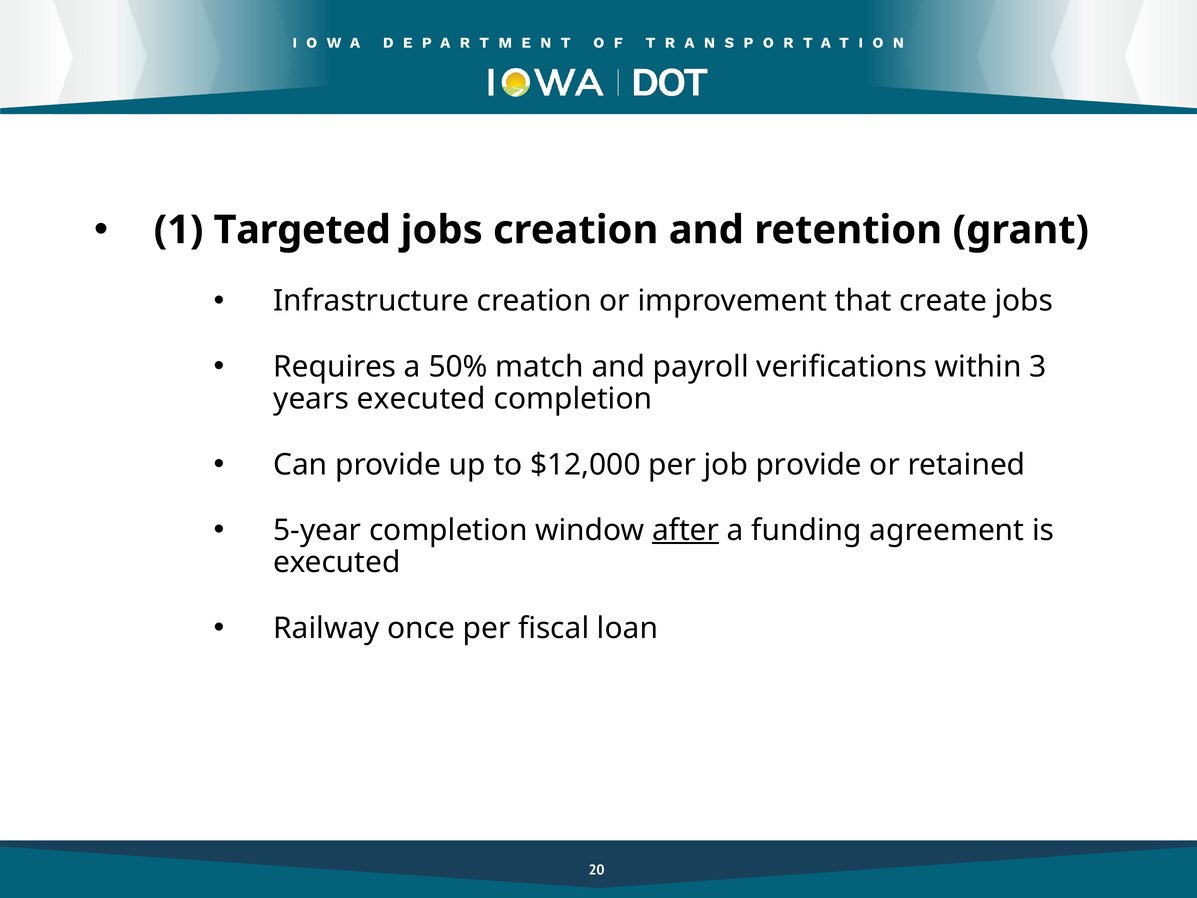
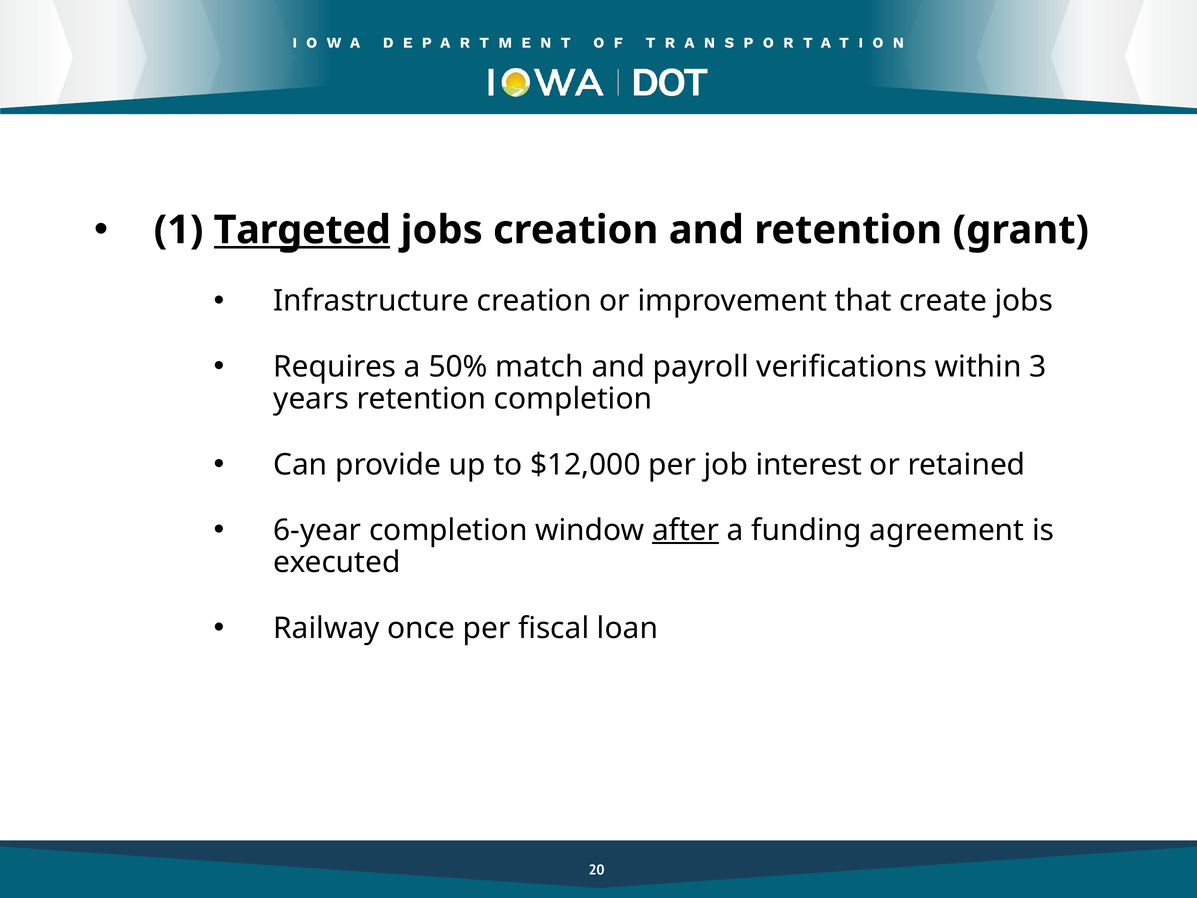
Targeted underline: none -> present
years executed: executed -> retention
job provide: provide -> interest
5-year: 5-year -> 6-year
